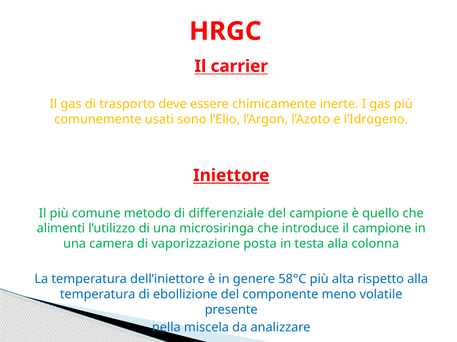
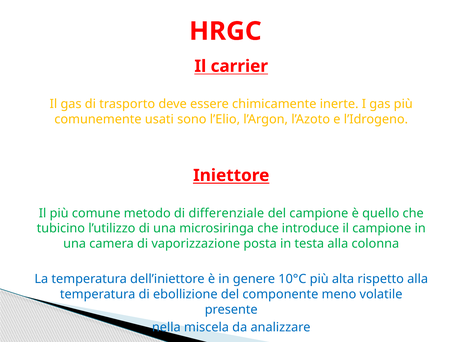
alimenti: alimenti -> tubicino
58°C: 58°C -> 10°C
